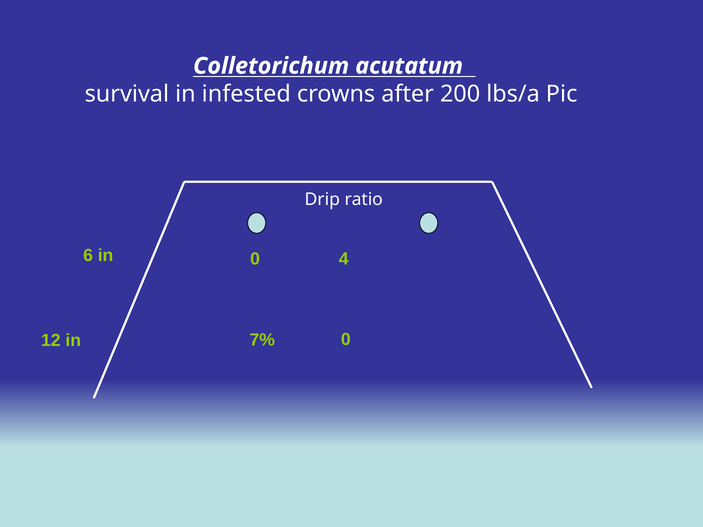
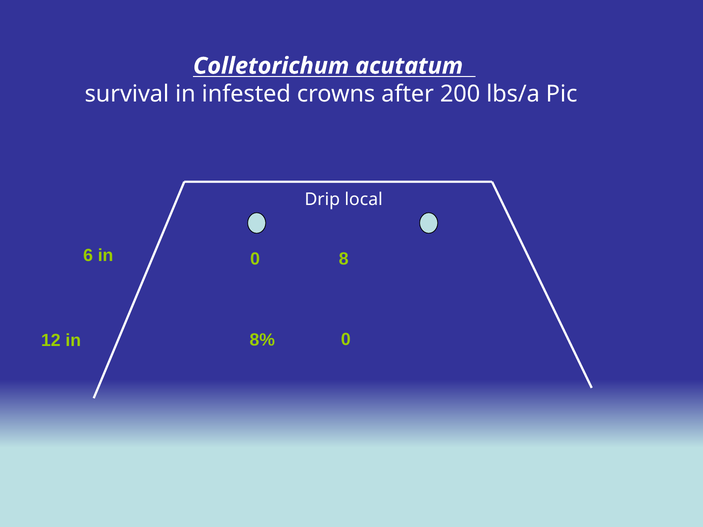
ratio: ratio -> local
4: 4 -> 8
7%: 7% -> 8%
